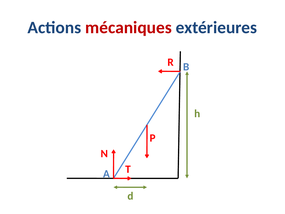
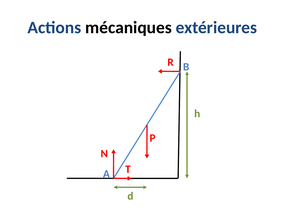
mécaniques colour: red -> black
